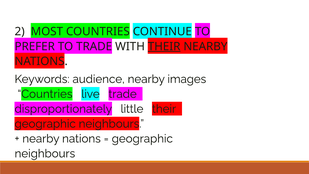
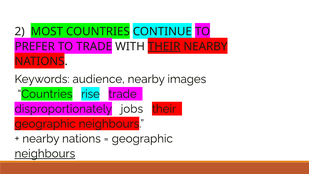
live: live -> rise
little: little -> jobs
neighbours at (45, 153) underline: none -> present
